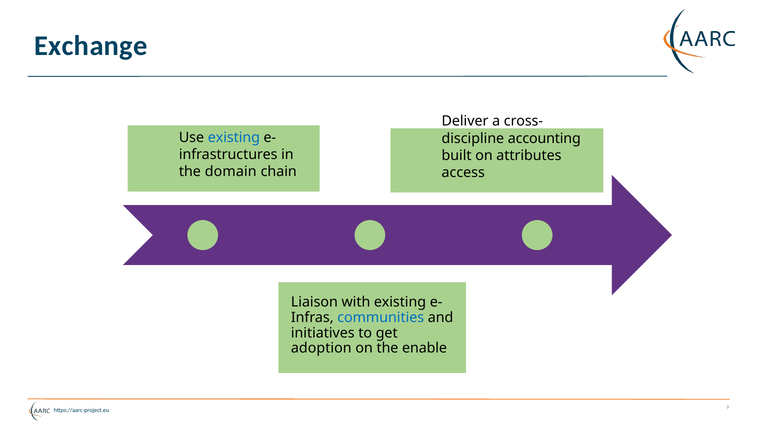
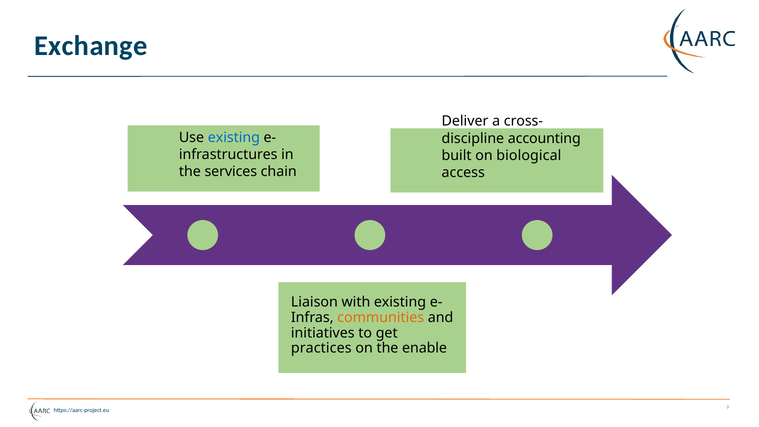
attributes: attributes -> biological
domain: domain -> services
communities colour: blue -> orange
adoption: adoption -> practices
